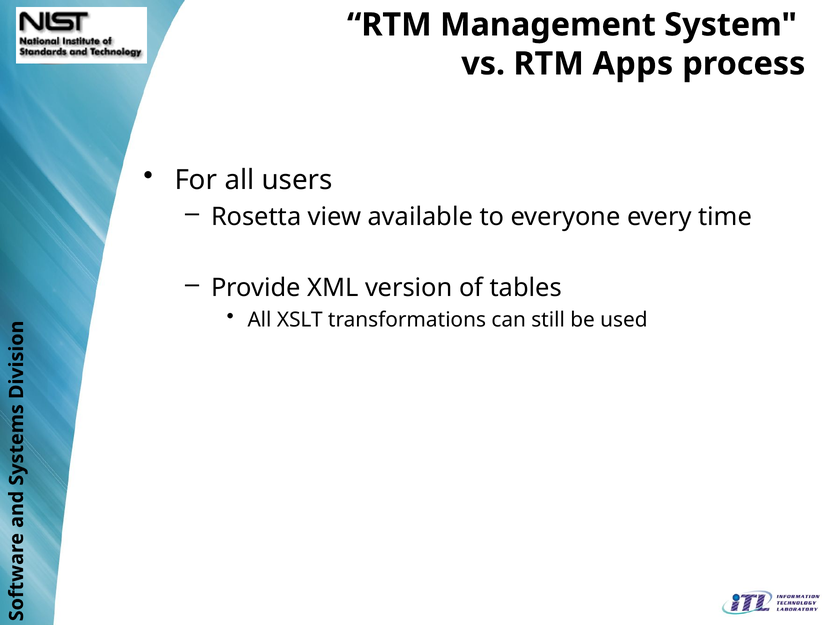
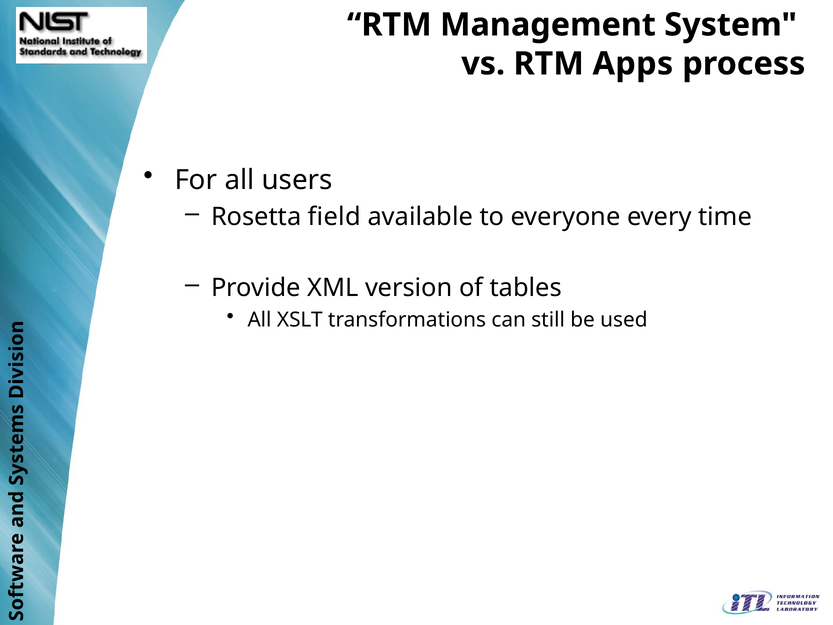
view: view -> field
